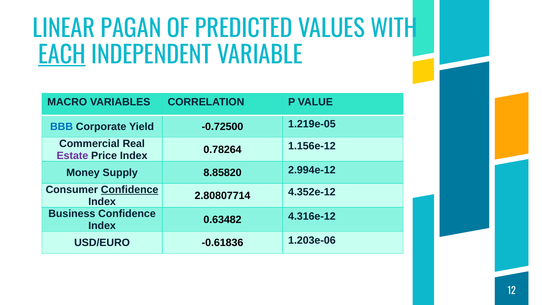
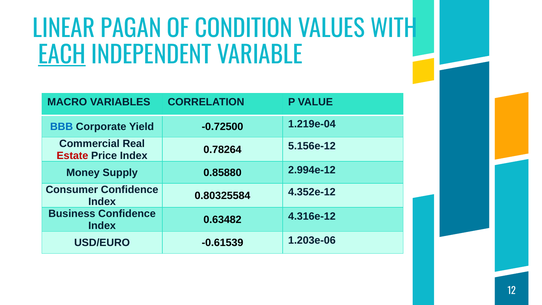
PREDICTED: PREDICTED -> CONDITION
1.219e-05: 1.219e-05 -> 1.219e-04
1.156e-12: 1.156e-12 -> 5.156e-12
Estate colour: purple -> red
8.85820: 8.85820 -> 0.85880
Confidence at (130, 190) underline: present -> none
2.80807714: 2.80807714 -> 0.80325584
-0.61836: -0.61836 -> -0.61539
